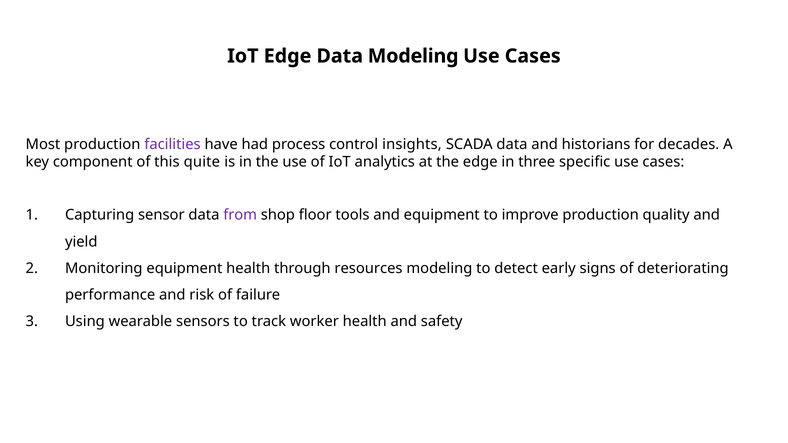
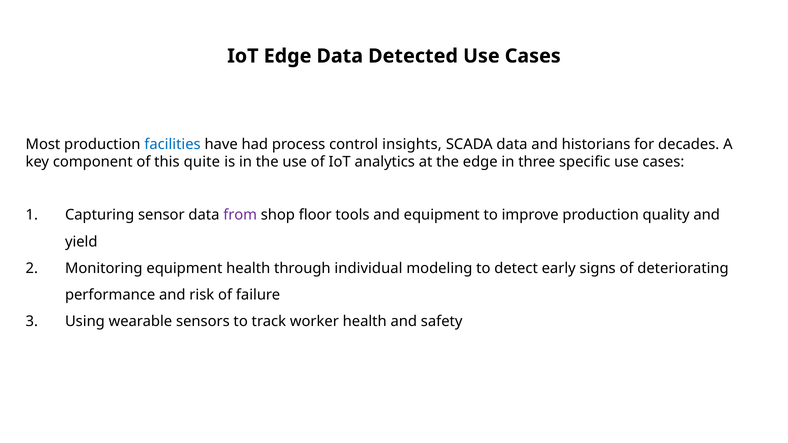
Data Modeling: Modeling -> Detected
facilities colour: purple -> blue
resources: resources -> individual
